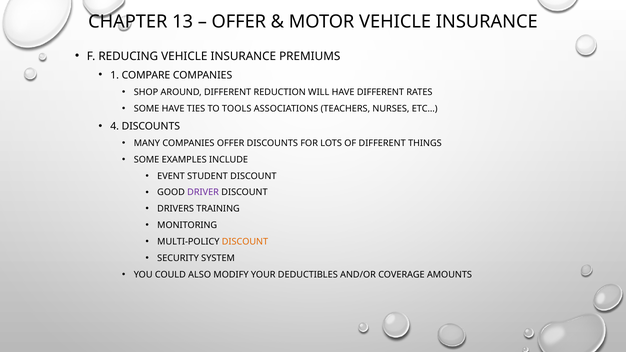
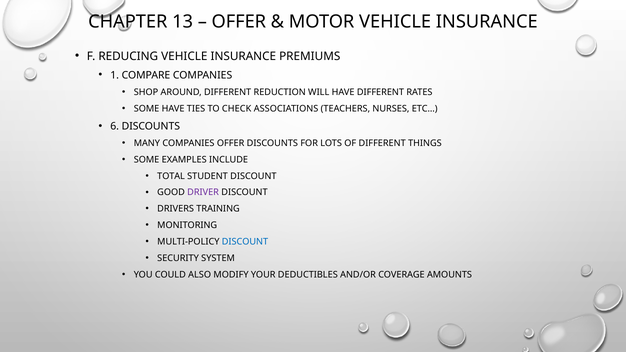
TOOLS: TOOLS -> CHECK
4: 4 -> 6
EVENT: EVENT -> TOTAL
DISCOUNT at (245, 242) colour: orange -> blue
